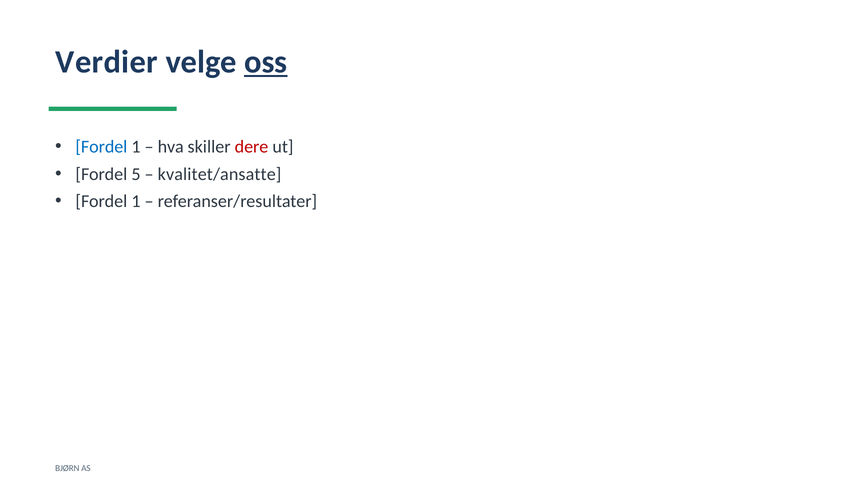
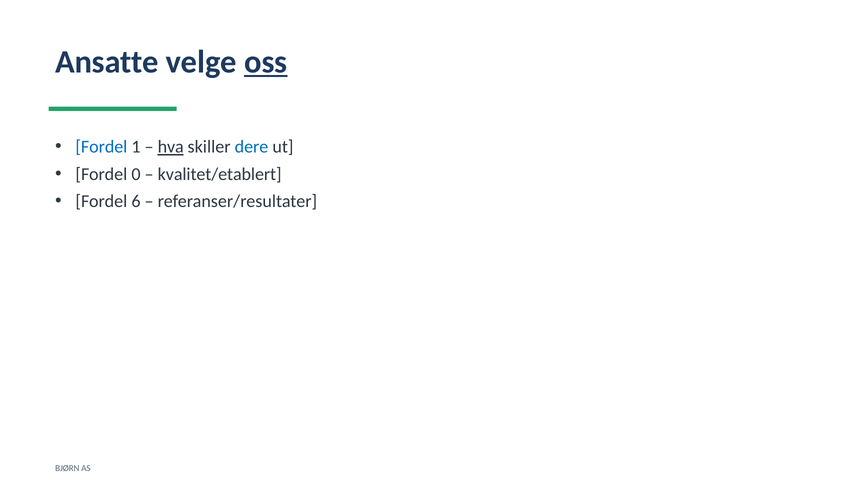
Verdier: Verdier -> Ansatte
hva underline: none -> present
dere colour: red -> blue
5: 5 -> 0
kvalitet/ansatte: kvalitet/ansatte -> kvalitet/etablert
1 at (136, 201): 1 -> 6
